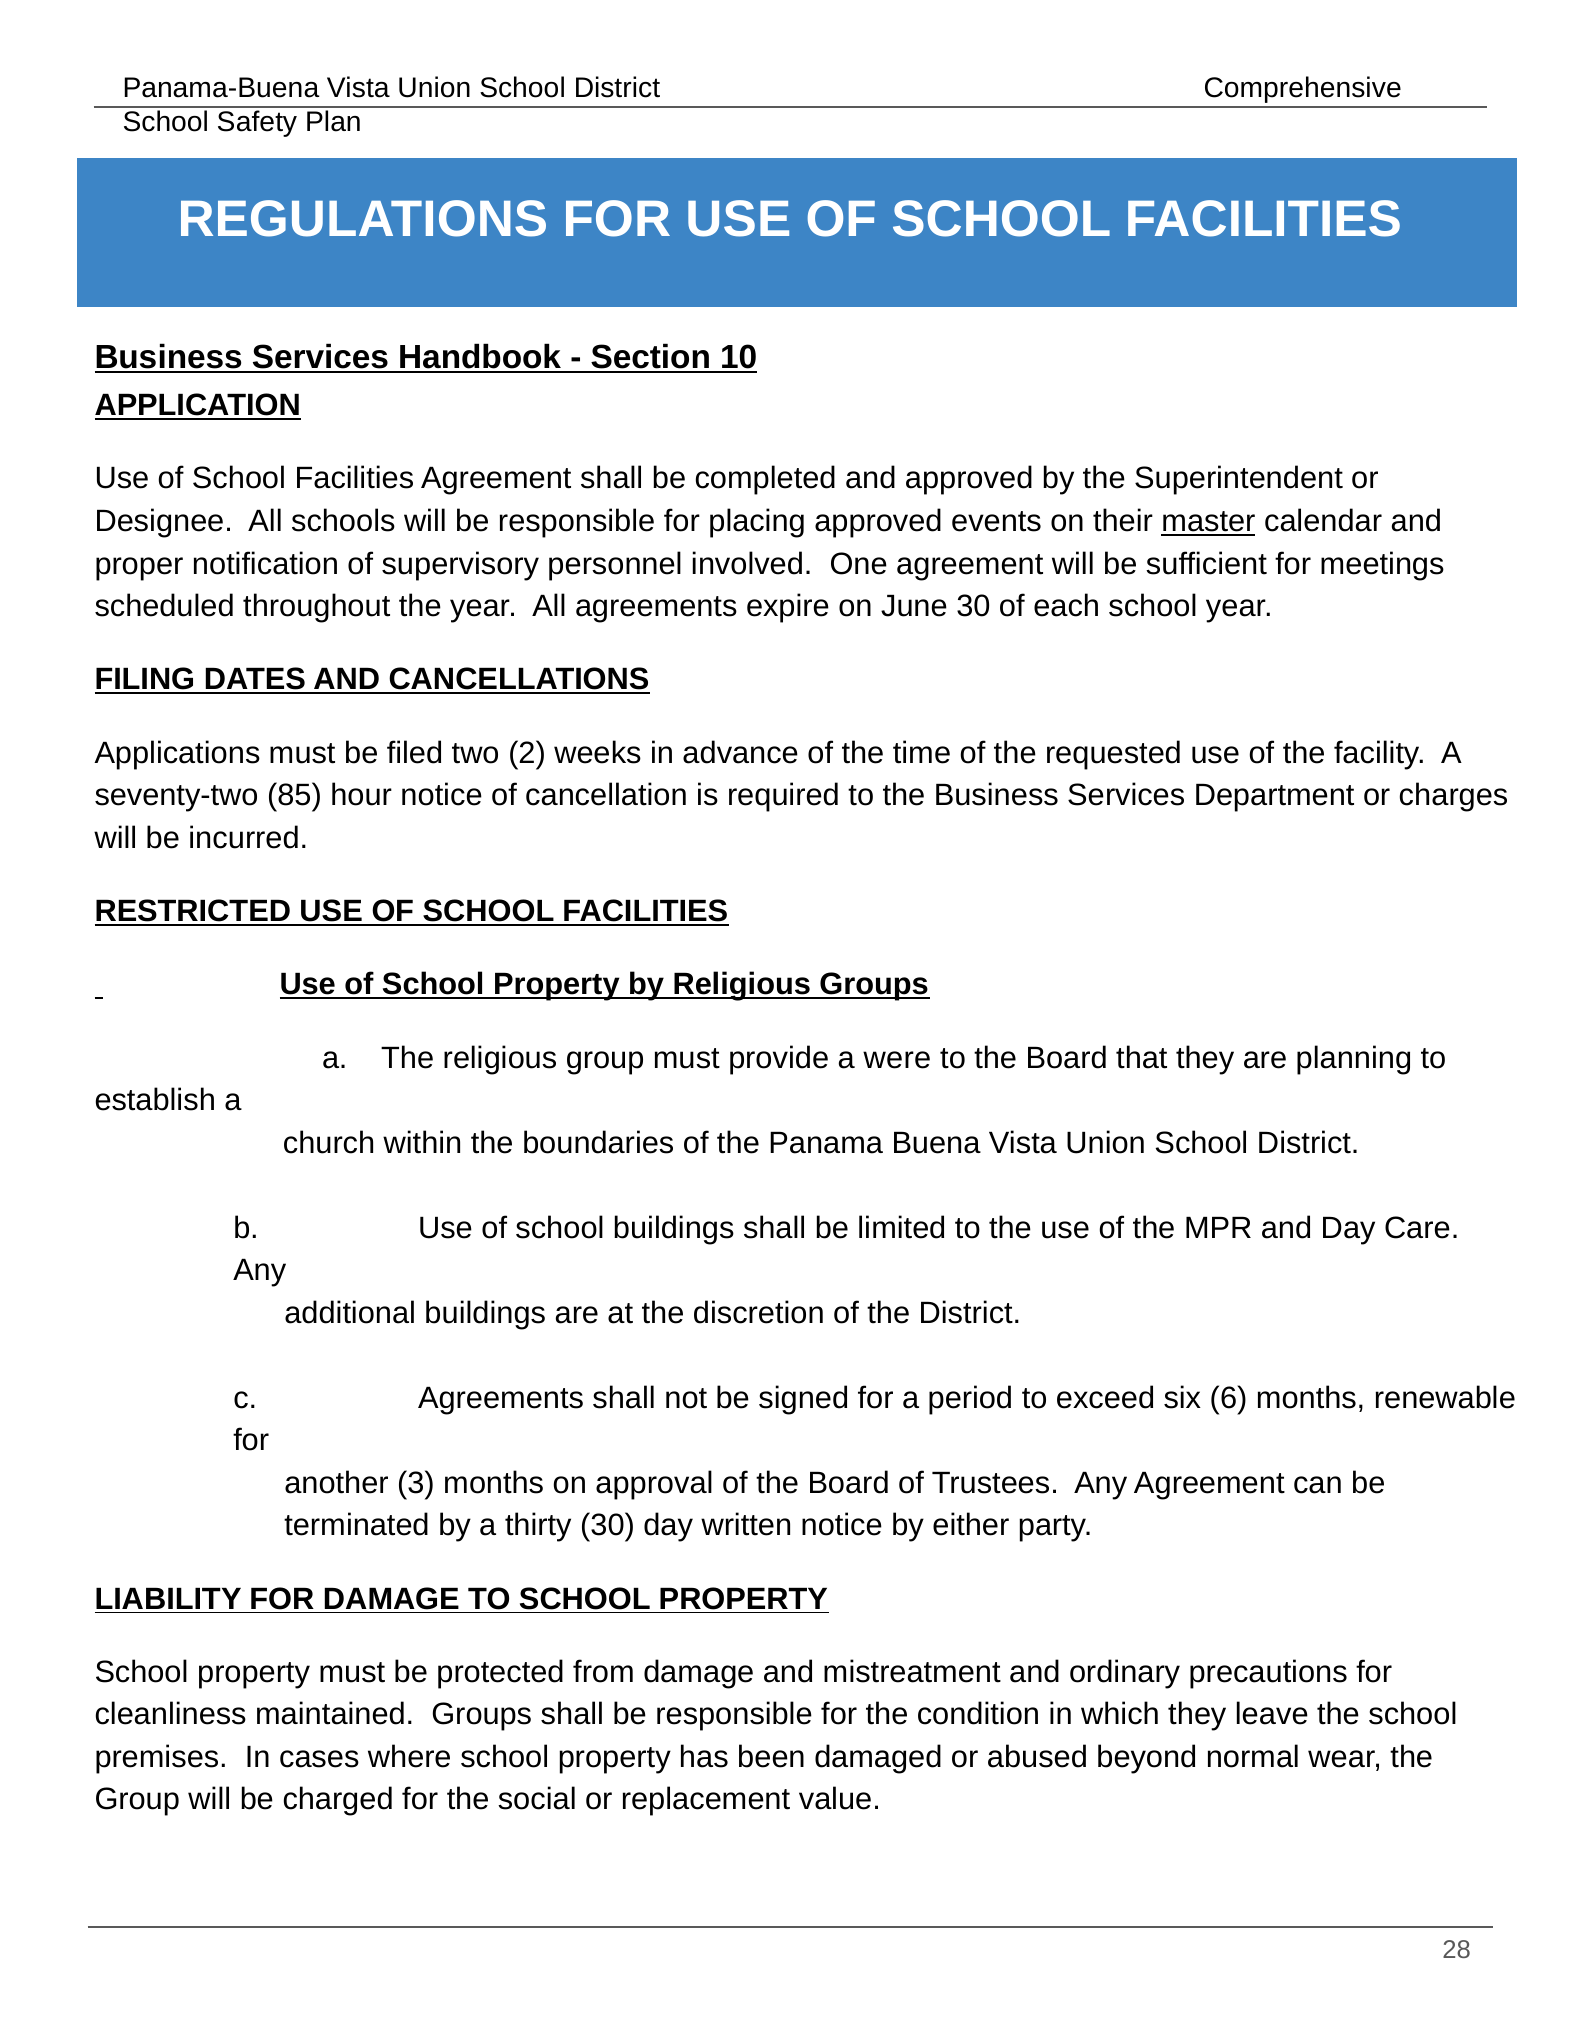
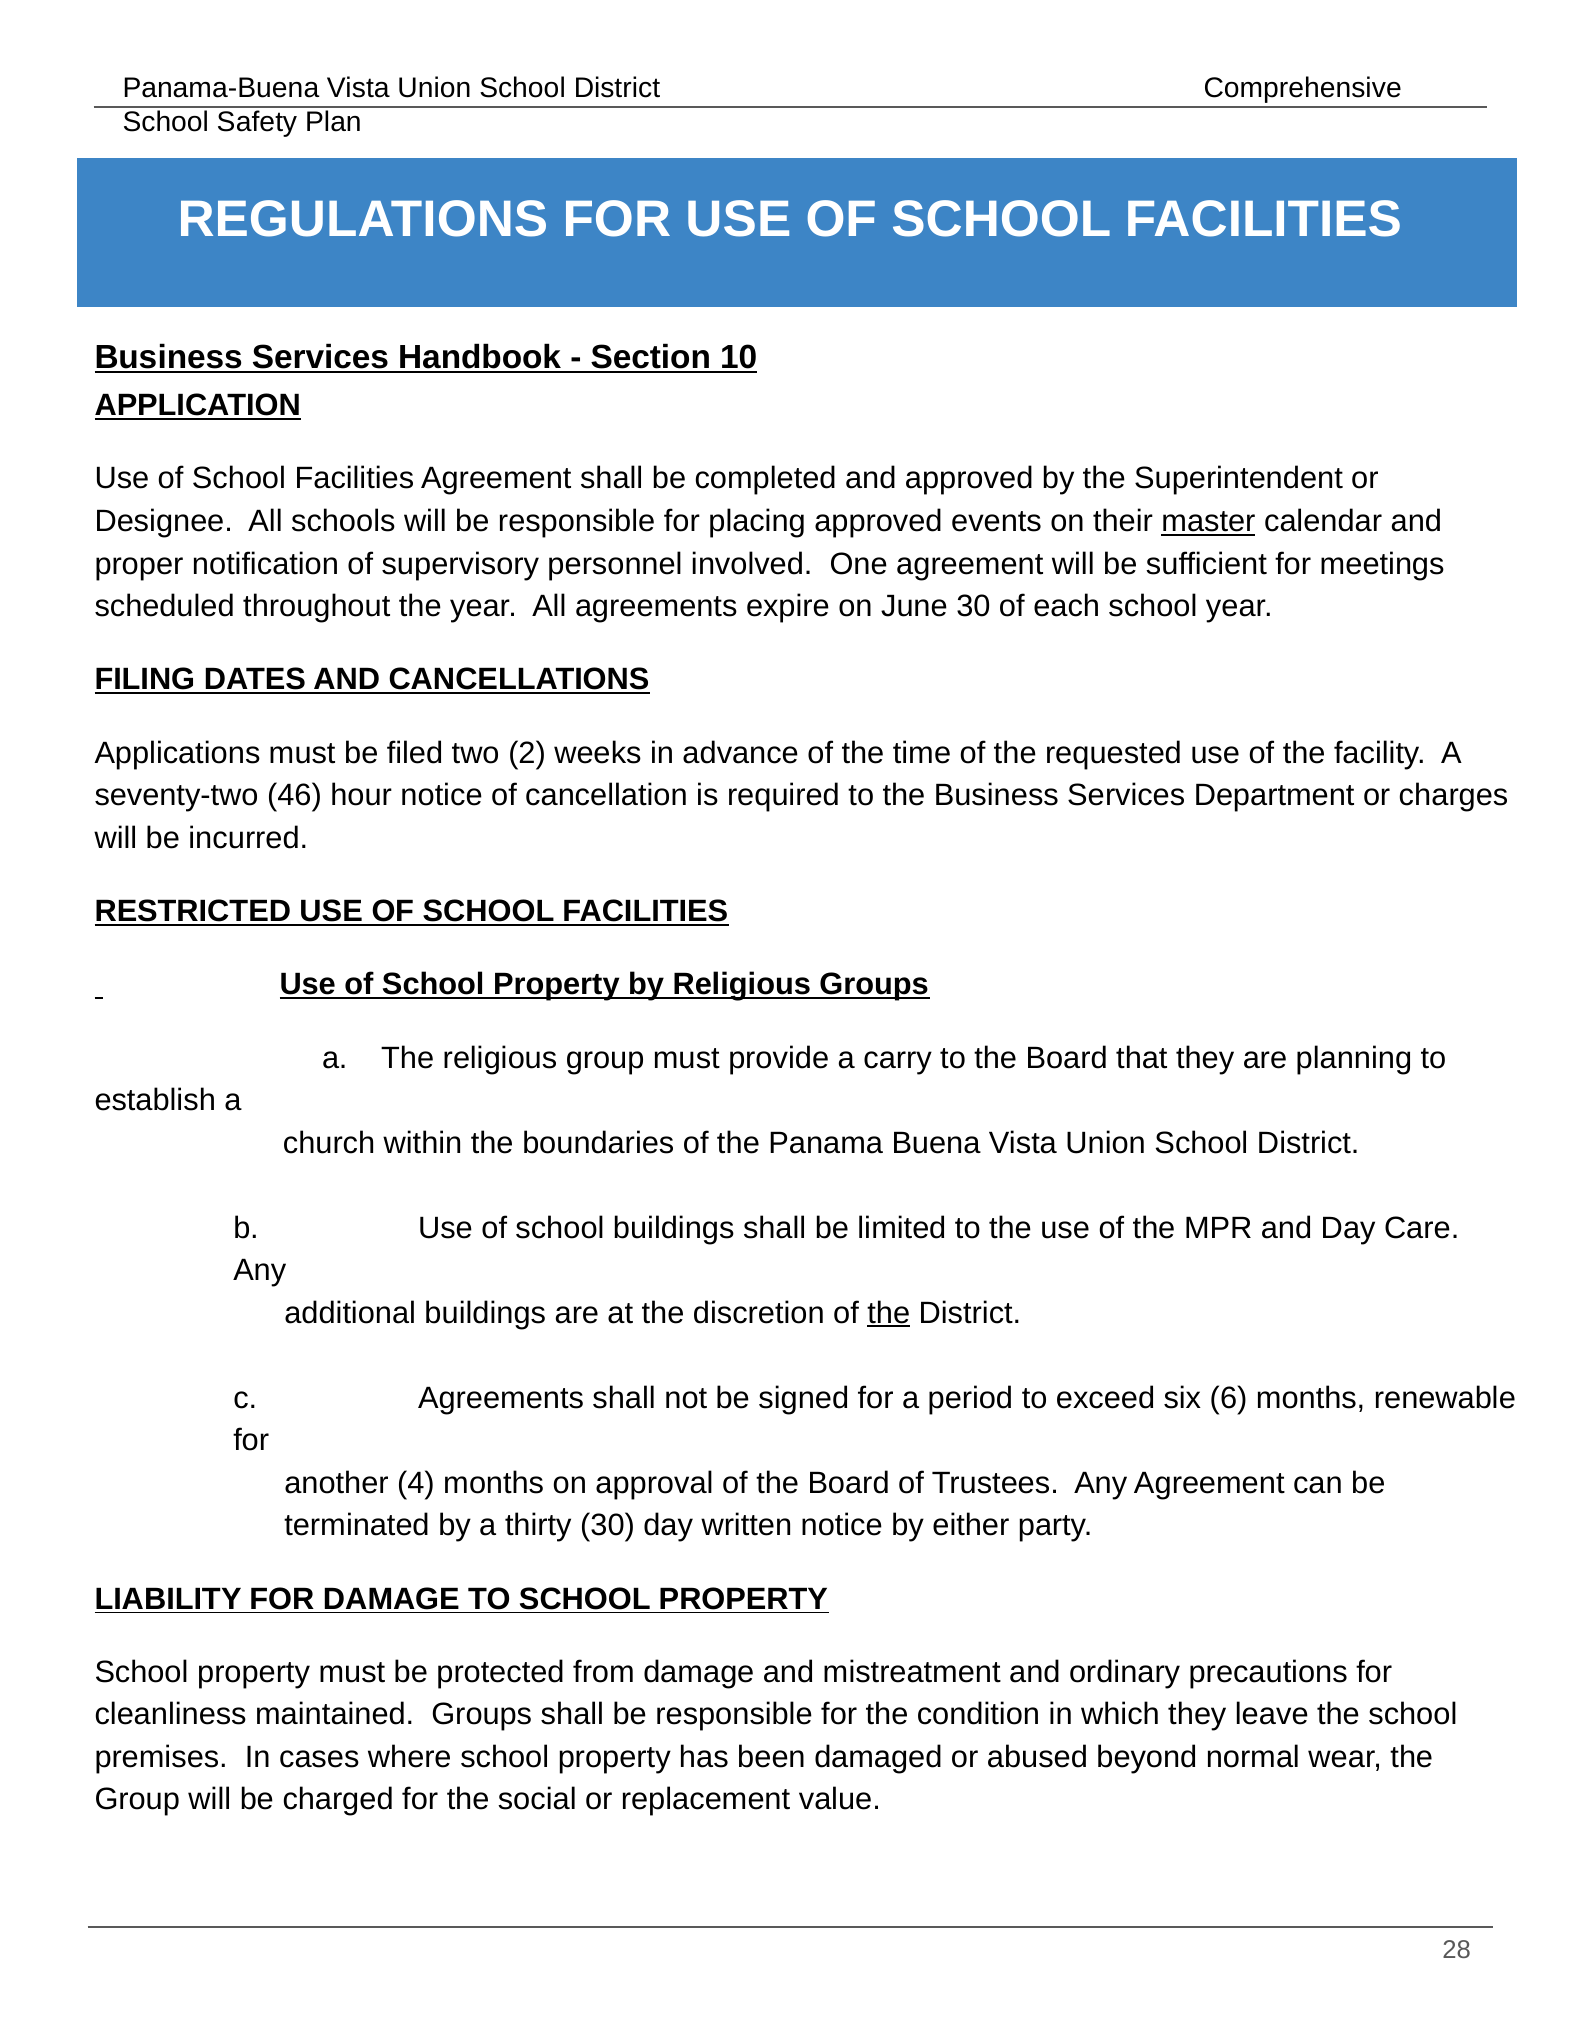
85: 85 -> 46
were: were -> carry
the at (889, 1313) underline: none -> present
3: 3 -> 4
